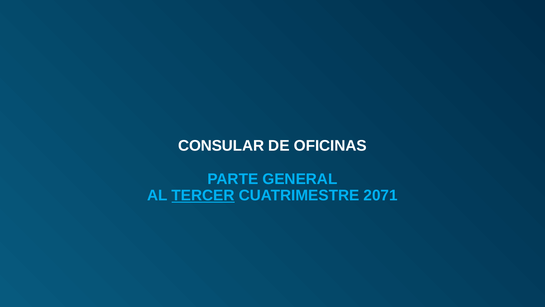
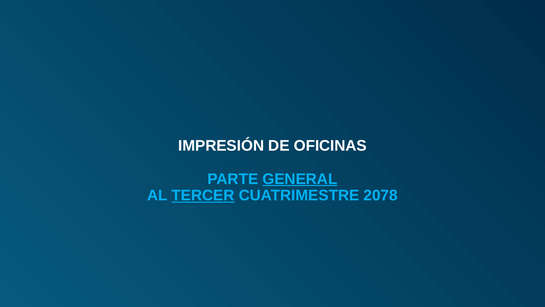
CONSULAR: CONSULAR -> IMPRESIÓN
GENERAL underline: none -> present
2071: 2071 -> 2078
